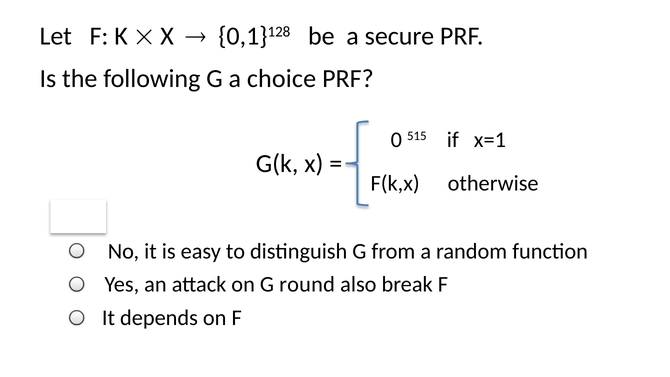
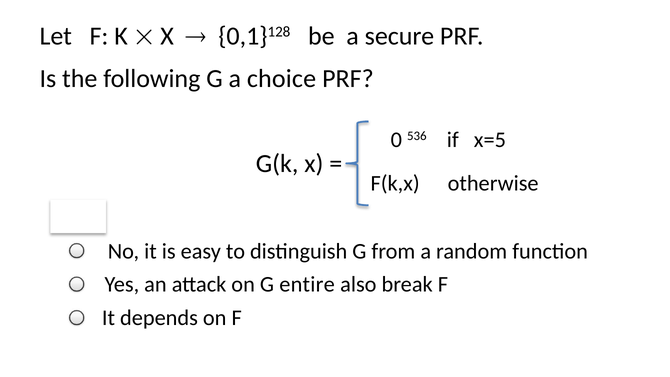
515: 515 -> 536
x=1: x=1 -> x=5
round: round -> entire
